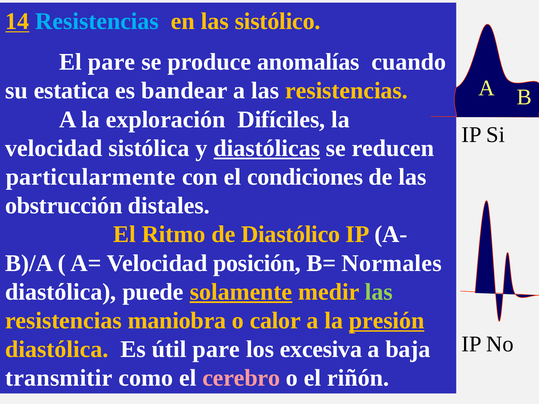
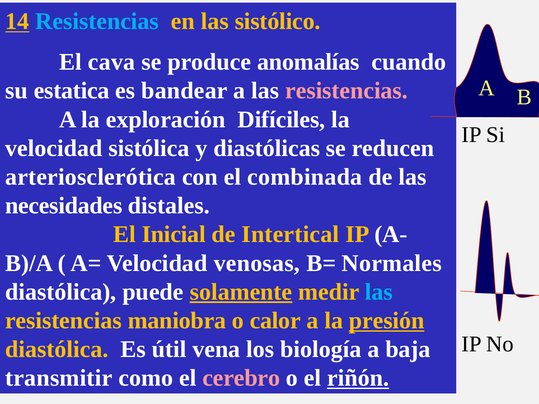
El pare: pare -> cava
resistencias at (347, 91) colour: yellow -> pink
diastólicas underline: present -> none
particularmente: particularmente -> arteriosclerótica
condiciones: condiciones -> combinada
obstrucción: obstrucción -> necesidades
Ritmo: Ritmo -> Inicial
Diastólico: Diastólico -> Intertical
posición: posición -> venosas
las at (379, 292) colour: light green -> light blue
útil pare: pare -> vena
excesiva: excesiva -> biología
riñón underline: none -> present
